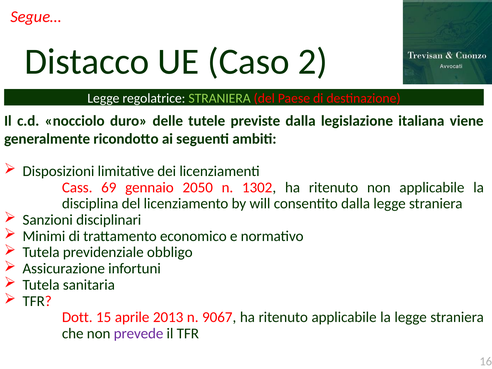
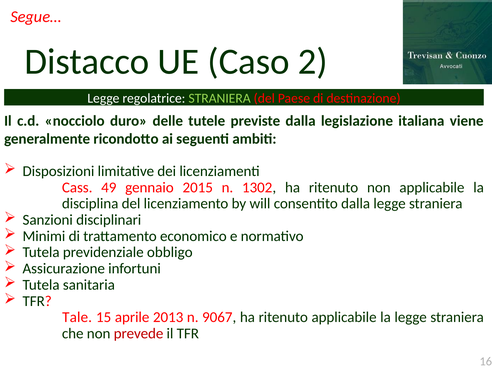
69: 69 -> 49
2050: 2050 -> 2015
Dott: Dott -> Tale
prevede colour: purple -> red
